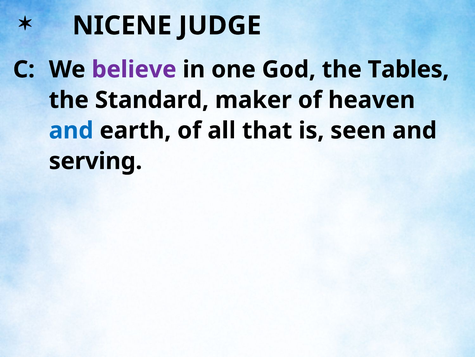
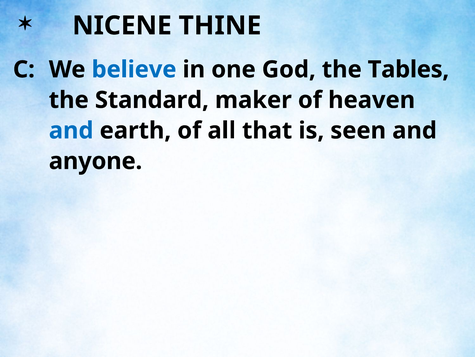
JUDGE: JUDGE -> THINE
believe colour: purple -> blue
serving: serving -> anyone
